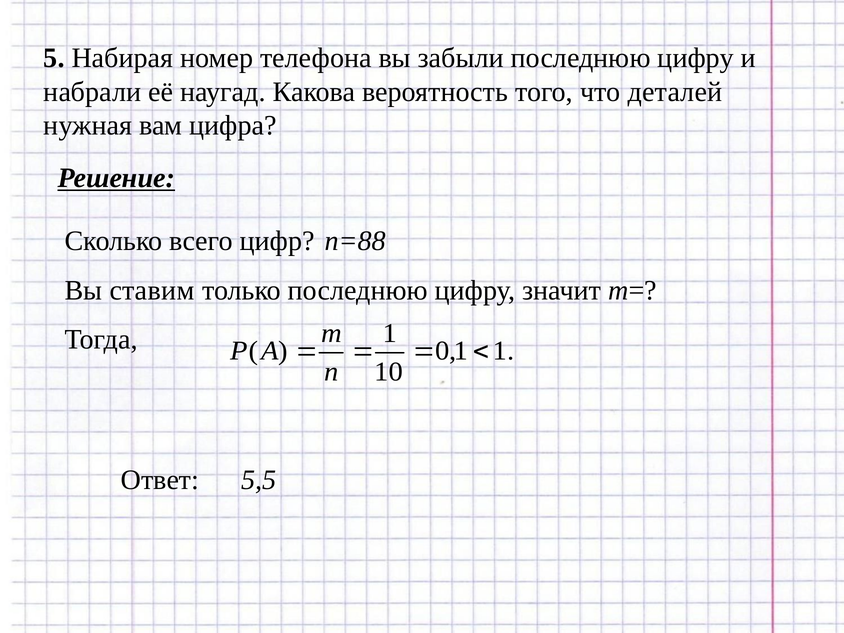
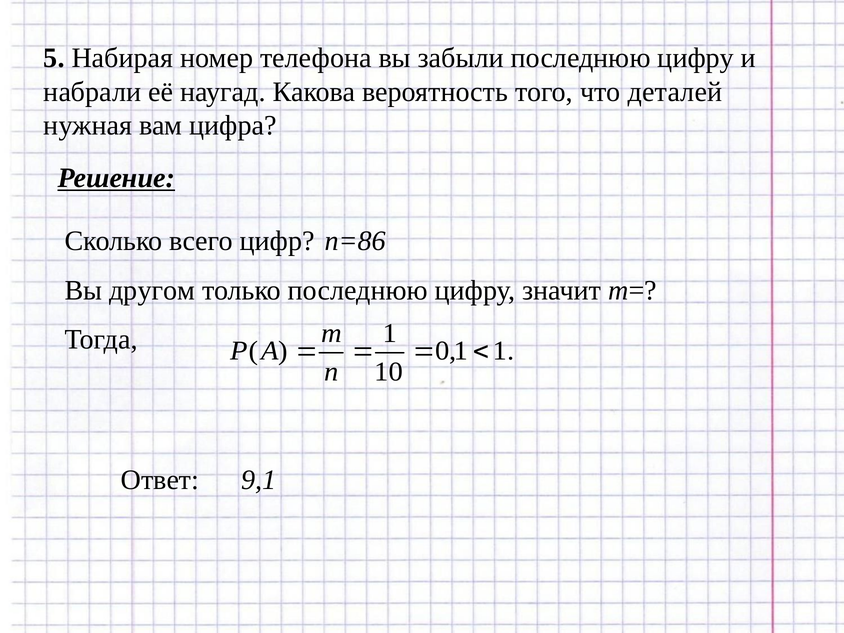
n=88: n=88 -> n=86
ставим: ставим -> другом
5,5: 5,5 -> 9,1
